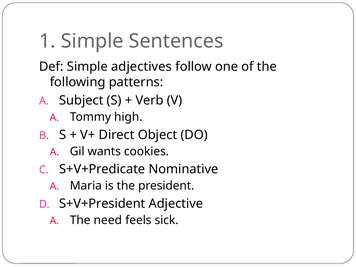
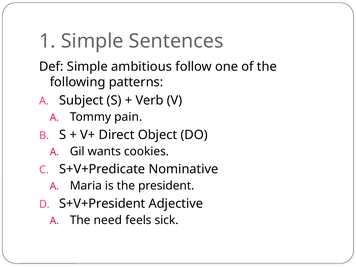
adjectives: adjectives -> ambitious
high: high -> pain
